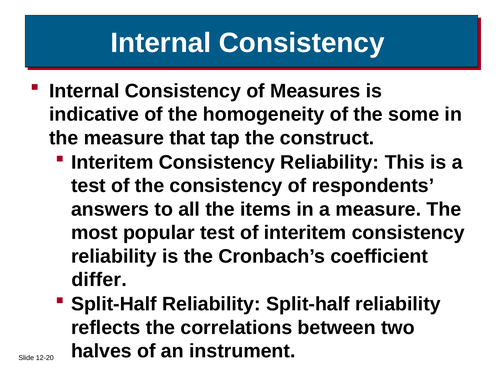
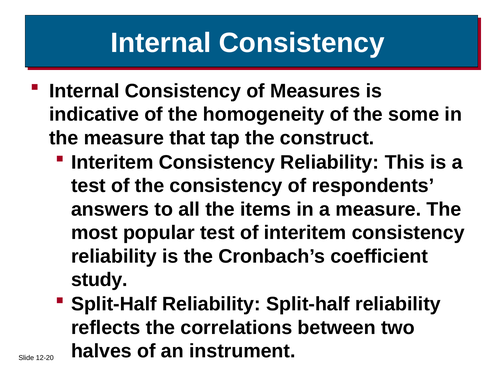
differ: differ -> study
